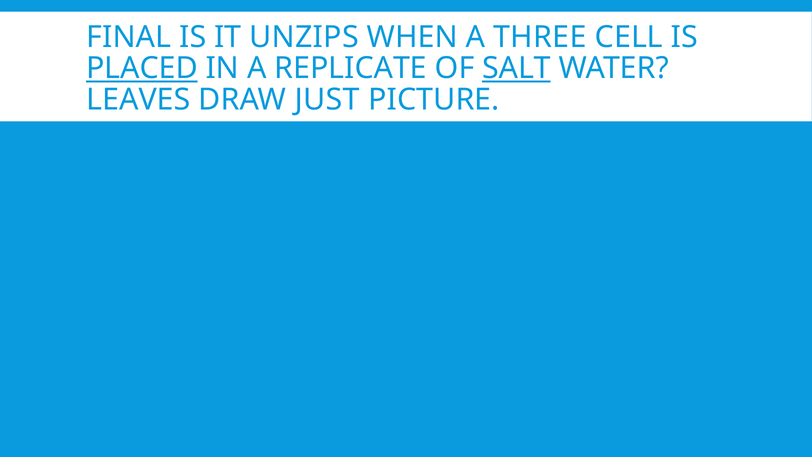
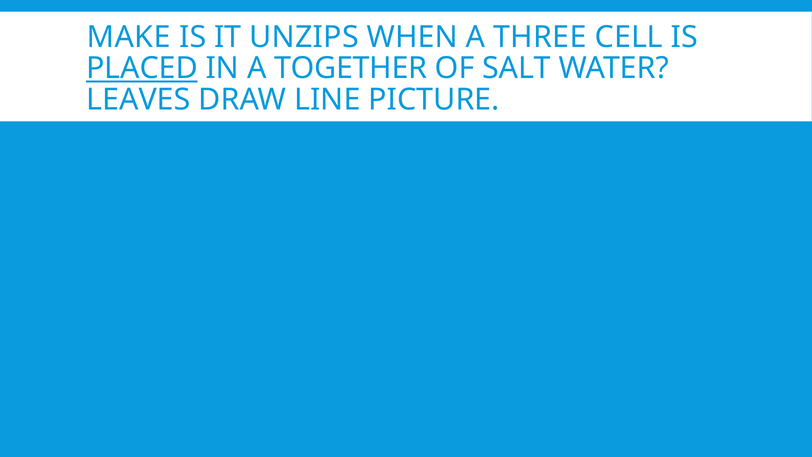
FINAL: FINAL -> MAKE
REPLICATE: REPLICATE -> TOGETHER
SALT underline: present -> none
JUST: JUST -> LINE
